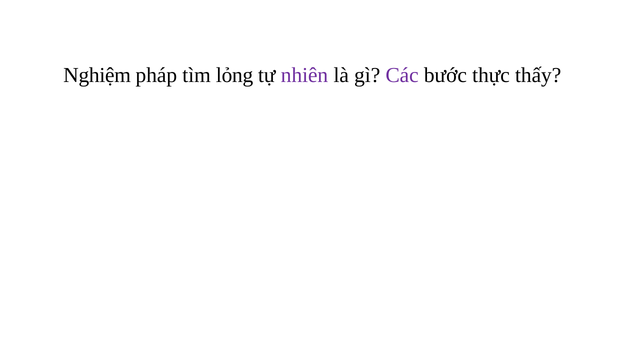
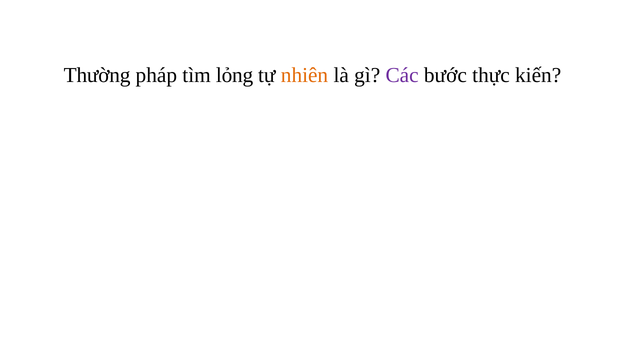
Nghiệm: Nghiệm -> Thường
nhiên colour: purple -> orange
thấy: thấy -> kiến
